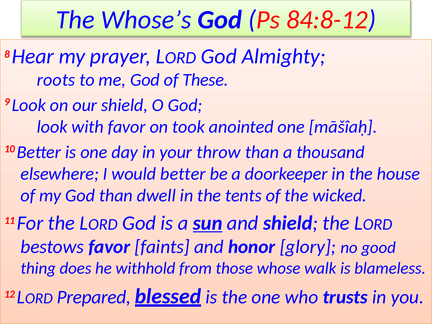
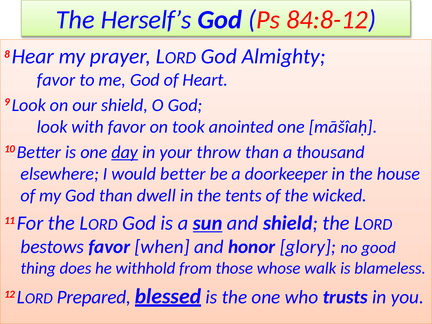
Whose’s: Whose’s -> Herself’s
roots at (56, 80): roots -> favor
These: These -> Heart
day underline: none -> present
faints: faints -> when
